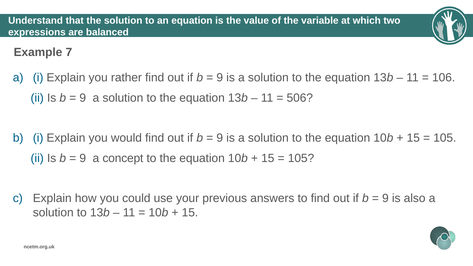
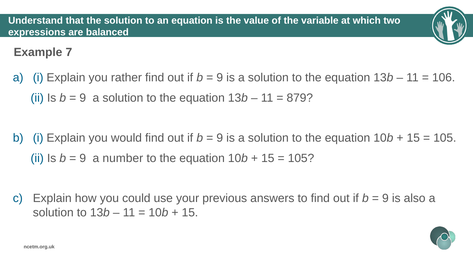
506: 506 -> 879
concept: concept -> number
